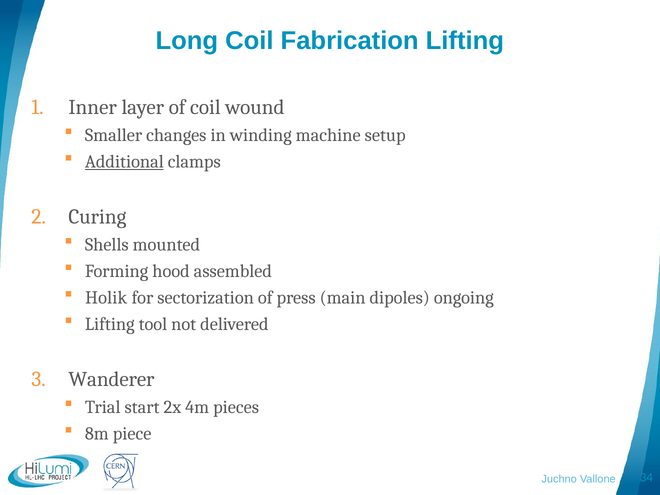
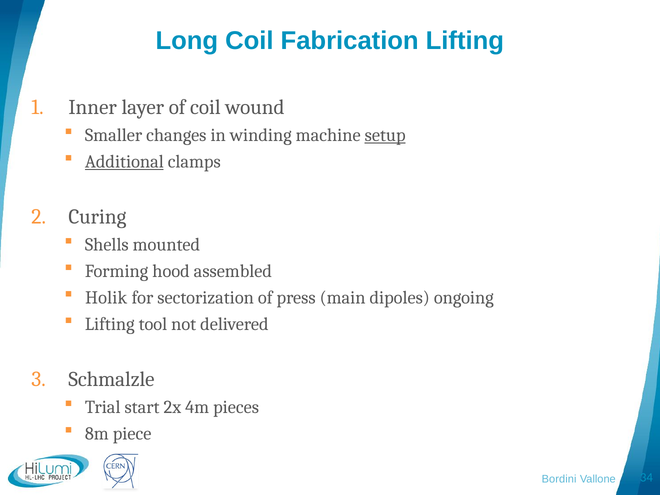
setup underline: none -> present
Wanderer: Wanderer -> Schmalzle
Juchno: Juchno -> Bordini
